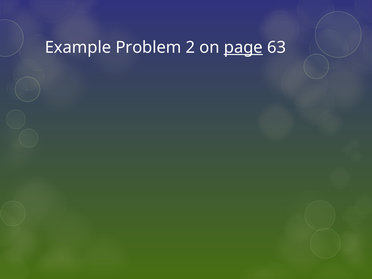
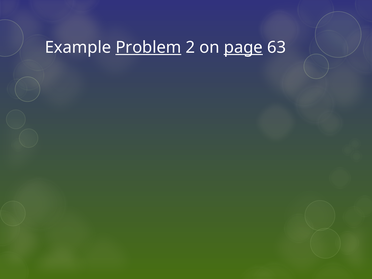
Problem underline: none -> present
